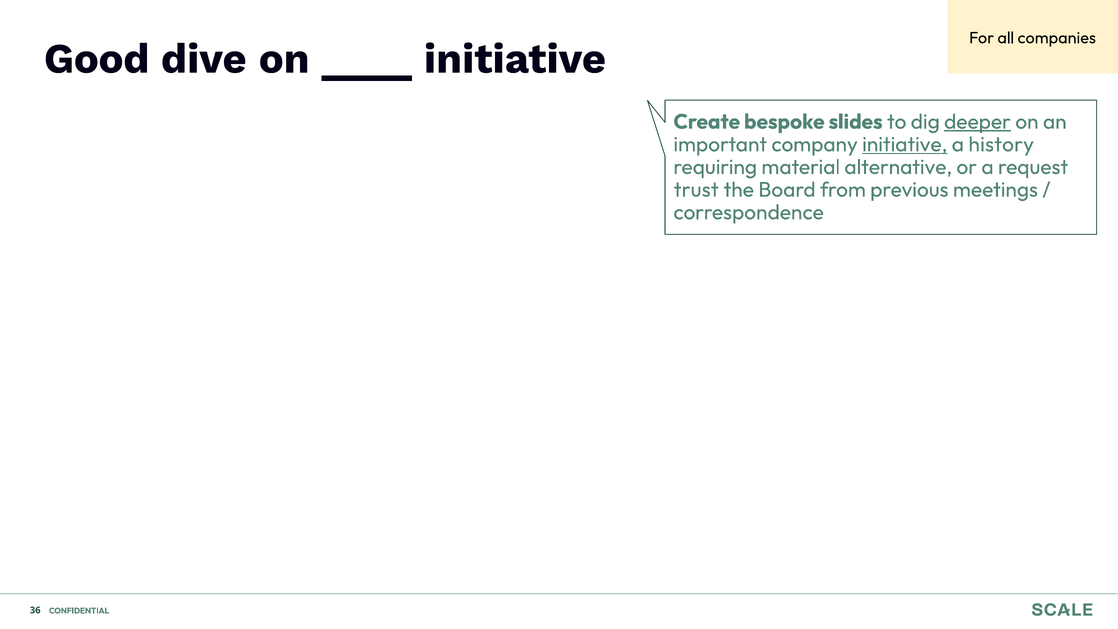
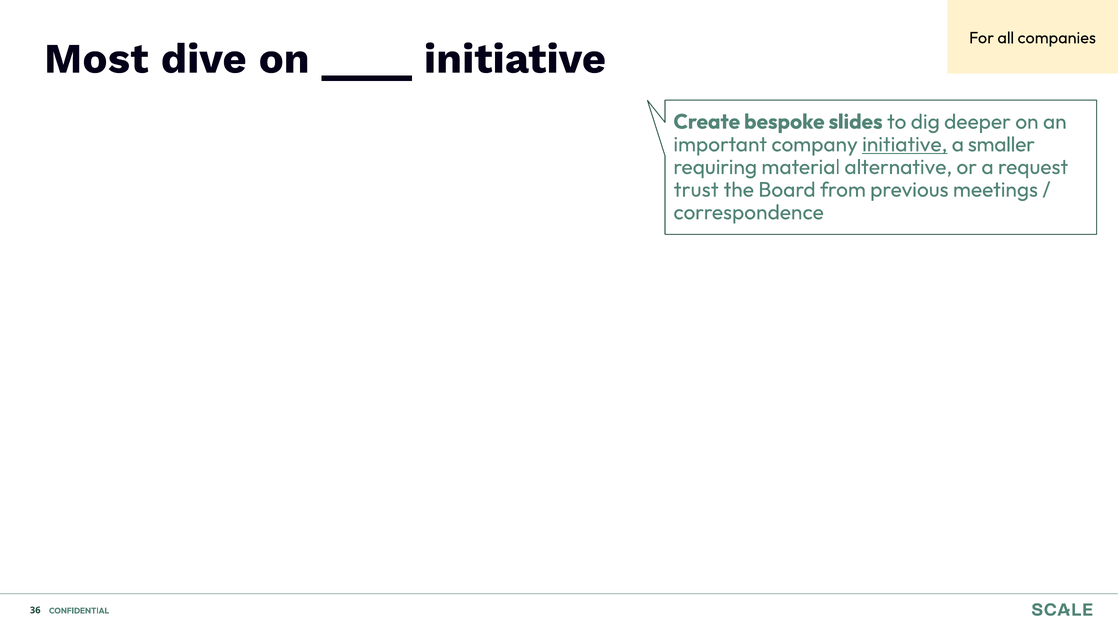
Good: Good -> Most
deeper underline: present -> none
history: history -> smaller
